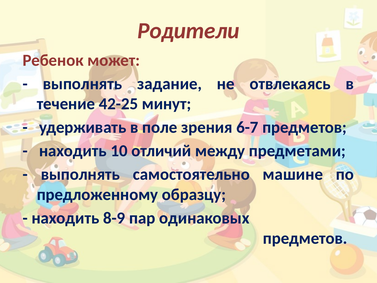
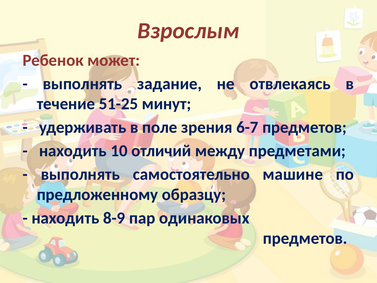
Родители: Родители -> Взрослым
42-25: 42-25 -> 51-25
